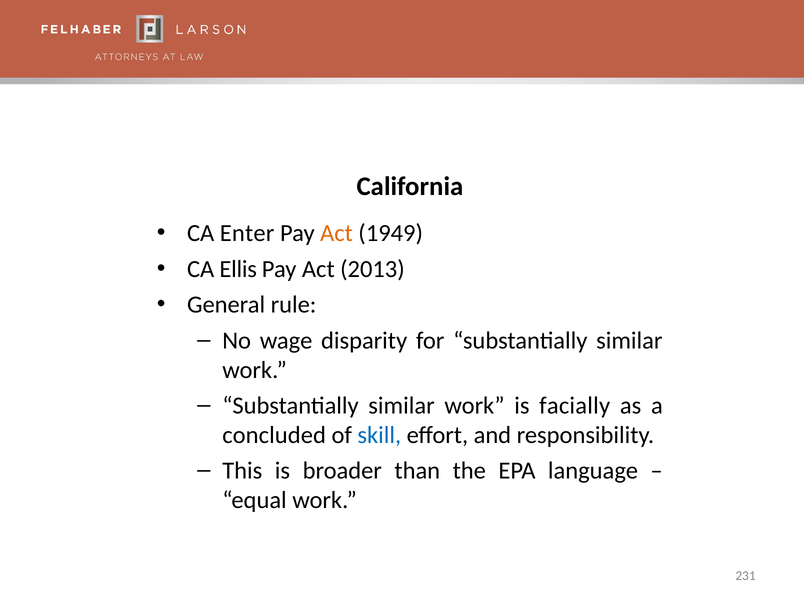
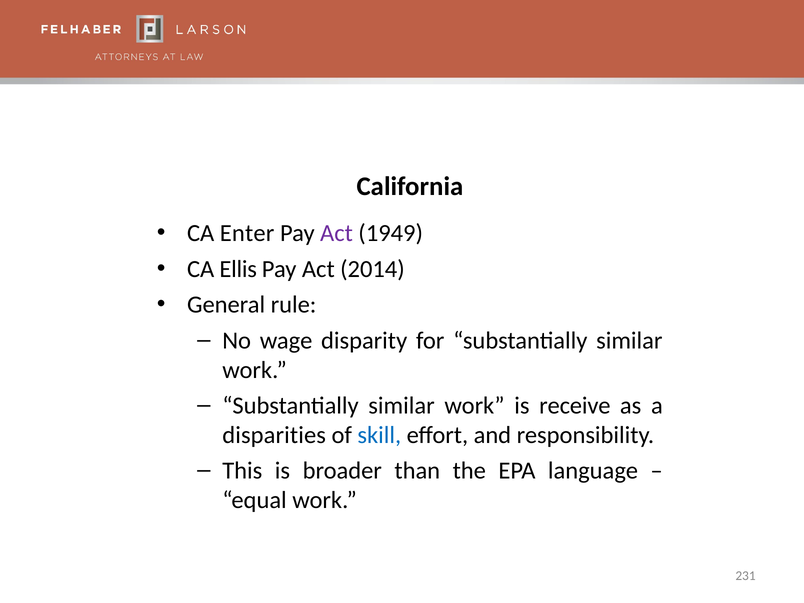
Act at (337, 233) colour: orange -> purple
2013: 2013 -> 2014
facially: facially -> receive
concluded: concluded -> disparities
